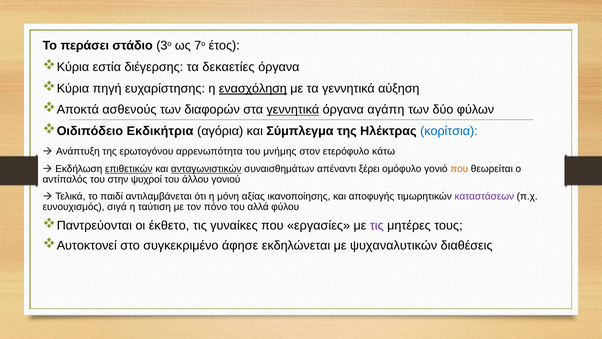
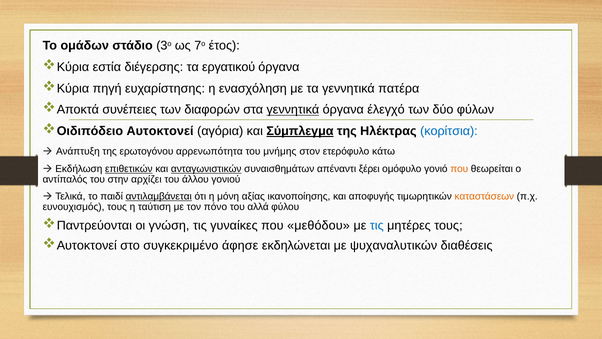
περάσει: περάσει -> ομάδων
δεκαετίες: δεκαετίες -> εργατικού
ενασχόληση underline: present -> none
αύξηση: αύξηση -> πατέρα
ασθενούς: ασθενούς -> συνέπειες
αγάπη: αγάπη -> έλεγχό
Οιδιπόδειο Εκδικήτρια: Εκδικήτρια -> Αυτοκτονεί
Σύμπλεγμα underline: none -> present
ψυχροί: ψυχροί -> αρχίζει
αντιλαμβάνεται underline: none -> present
καταστάσεων colour: purple -> orange
ευνουχισμός σιγά: σιγά -> τους
έκθετο: έκθετο -> γνώση
εργασίες: εργασίες -> μεθόδου
τις at (377, 225) colour: purple -> blue
